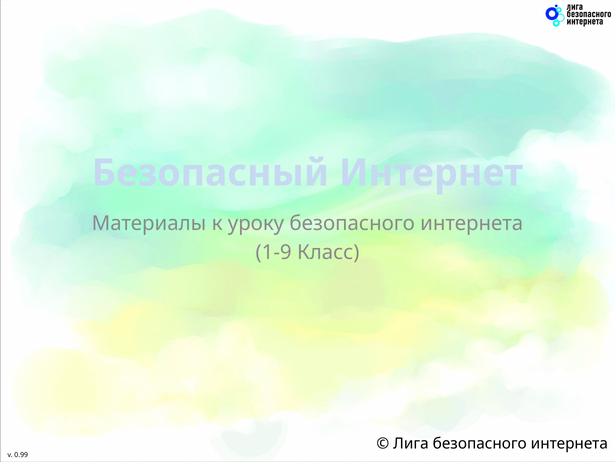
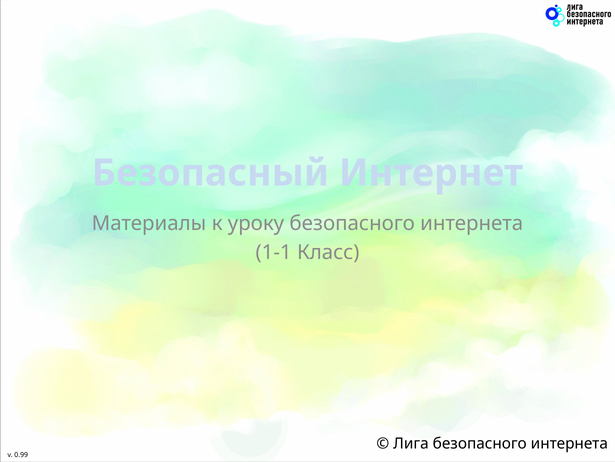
1-9: 1-9 -> 1-1
